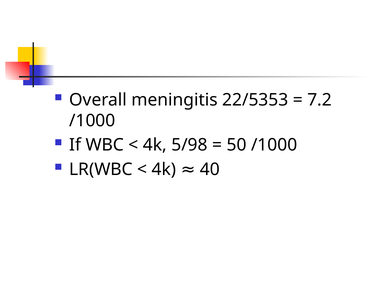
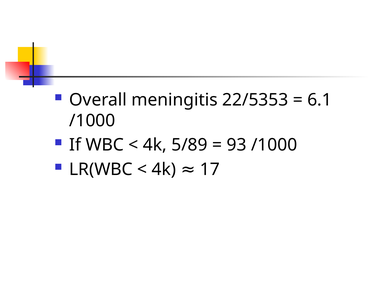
7.2: 7.2 -> 6.1
5/98: 5/98 -> 5/89
50: 50 -> 93
40: 40 -> 17
